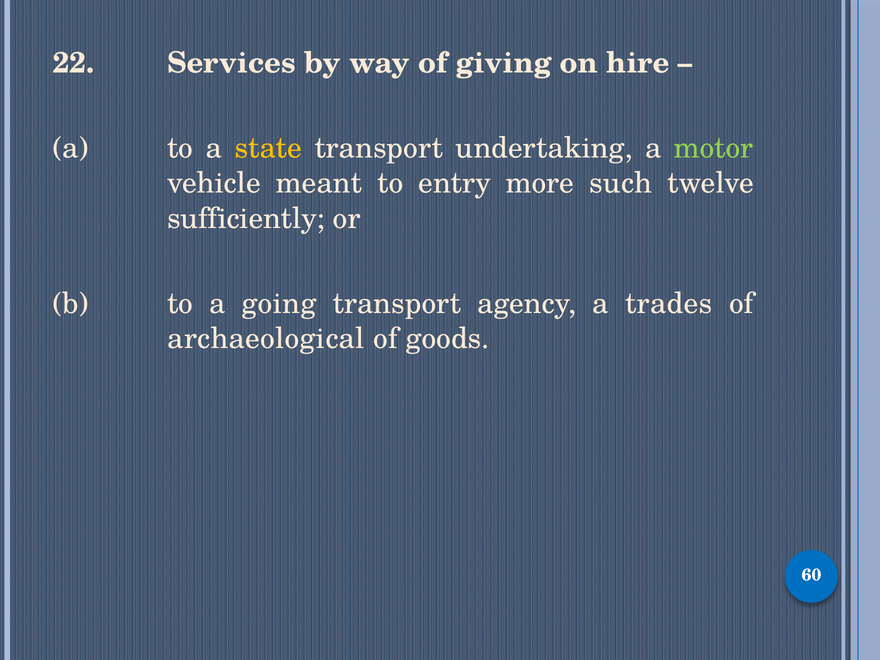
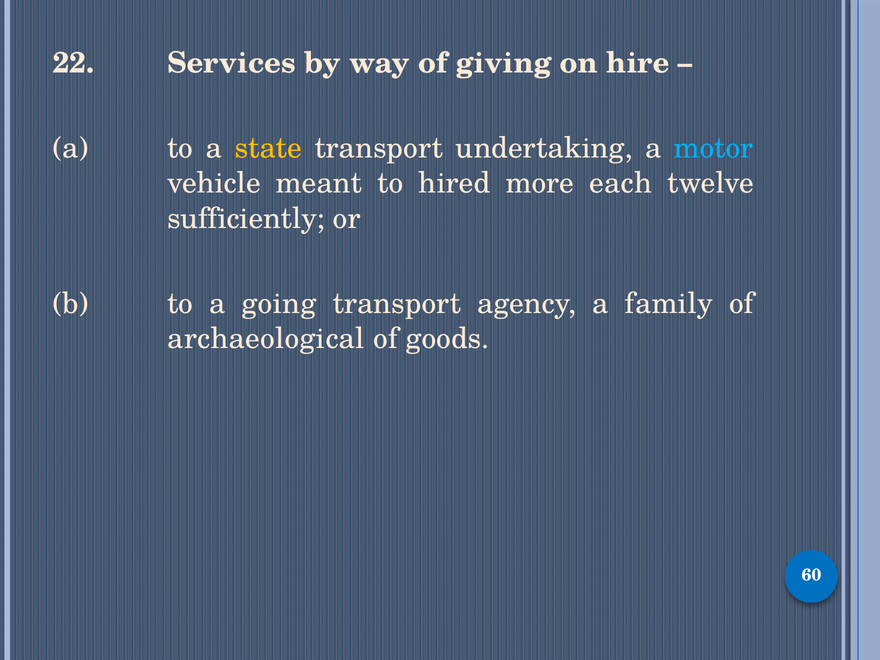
motor colour: light green -> light blue
entry: entry -> hired
such: such -> each
trades: trades -> family
